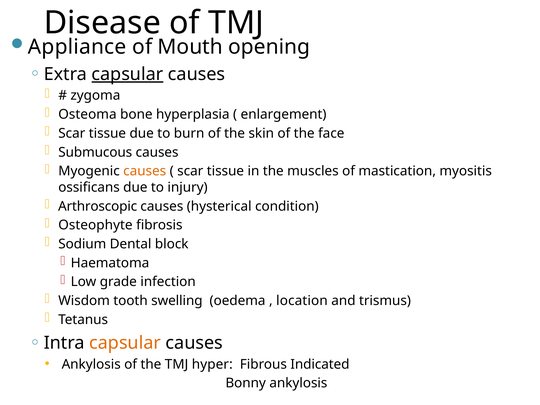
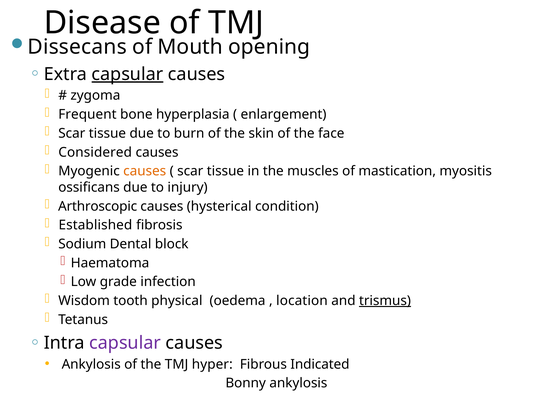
Appliance: Appliance -> Dissecans
Osteoma: Osteoma -> Frequent
Submucous: Submucous -> Considered
Osteophyte: Osteophyte -> Established
swelling: swelling -> physical
trismus underline: none -> present
capsular at (125, 343) colour: orange -> purple
